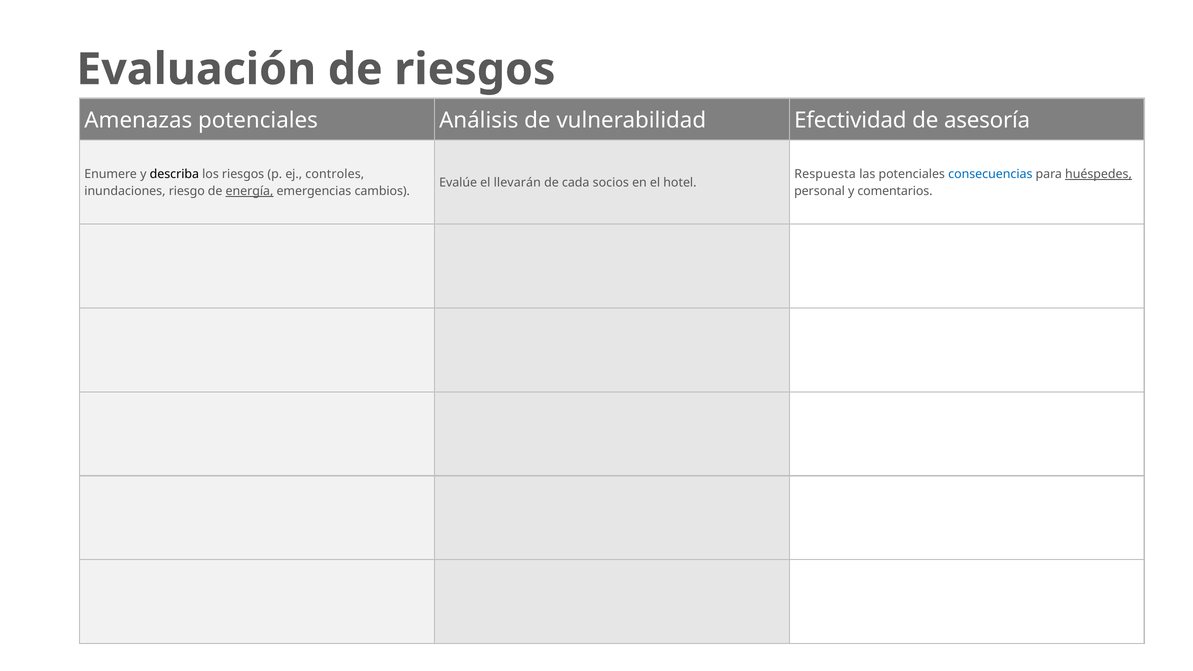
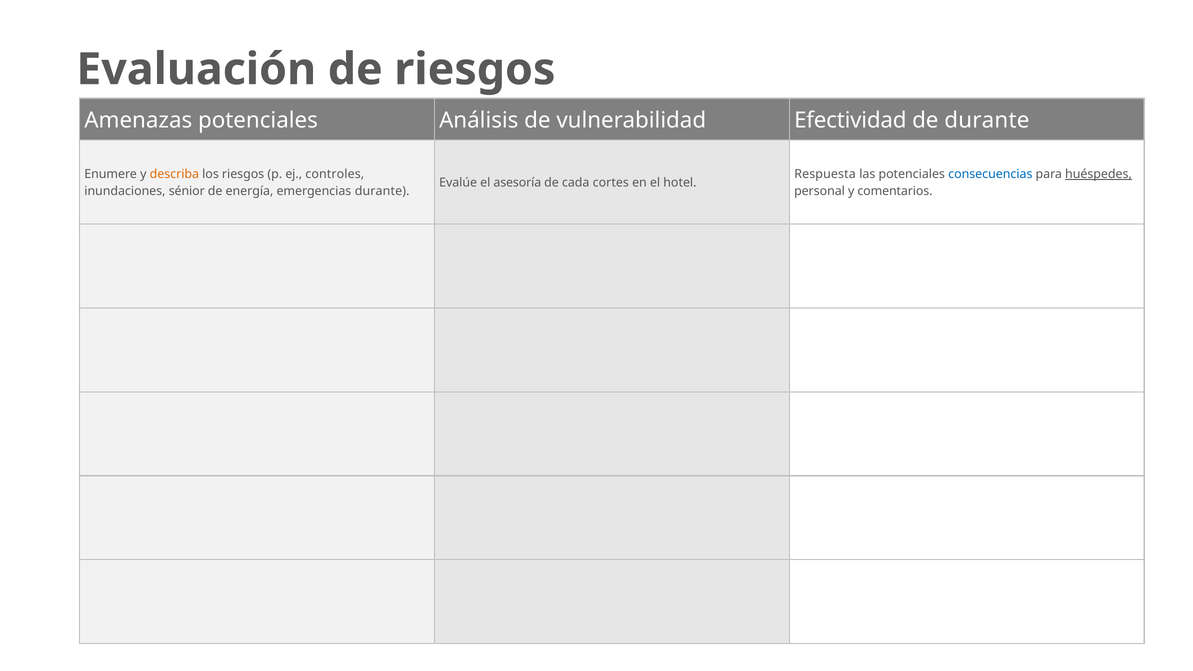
de asesoría: asesoría -> durante
describa colour: black -> orange
llevarán: llevarán -> asesoría
socios: socios -> cortes
riesgo: riesgo -> sénior
energía underline: present -> none
emergencias cambios: cambios -> durante
